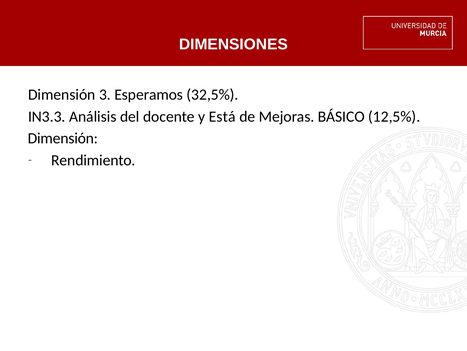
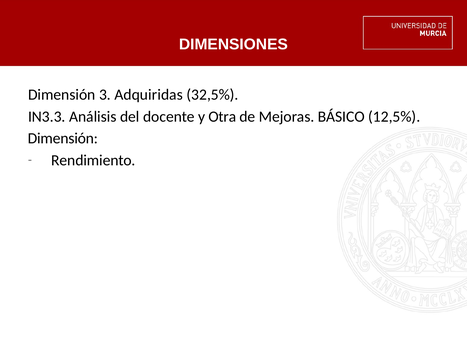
Esperamos: Esperamos -> Adquiridas
Está: Está -> Otra
